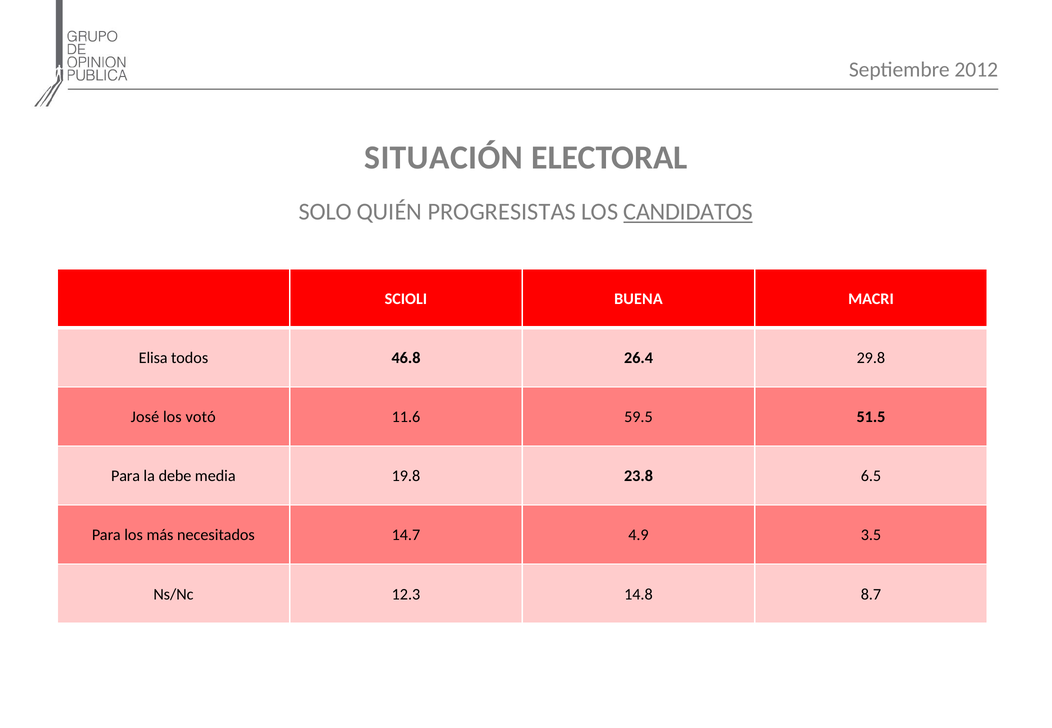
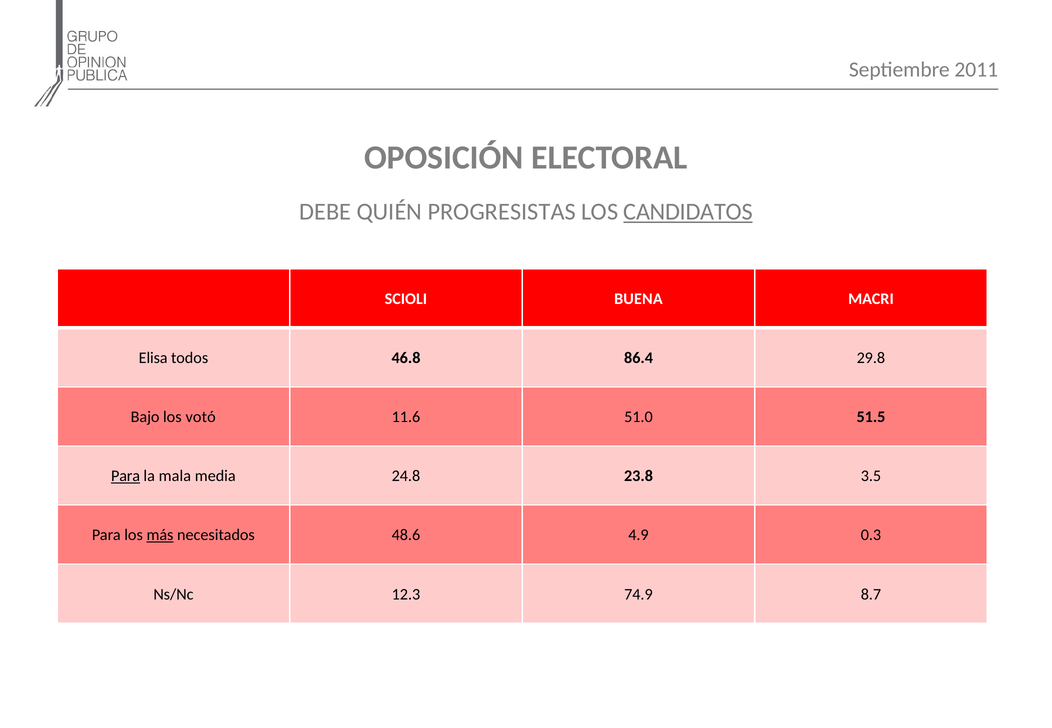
2012: 2012 -> 2011
SITUACIÓN: SITUACIÓN -> OPOSICIÓN
SOLO: SOLO -> DEBE
26.4: 26.4 -> 86.4
José: José -> Bajo
59.5: 59.5 -> 51.0
Para at (126, 476) underline: none -> present
debe: debe -> mala
19.8: 19.8 -> 24.8
6.5: 6.5 -> 3.5
más underline: none -> present
14.7: 14.7 -> 48.6
3.5: 3.5 -> 0.3
14.8: 14.8 -> 74.9
